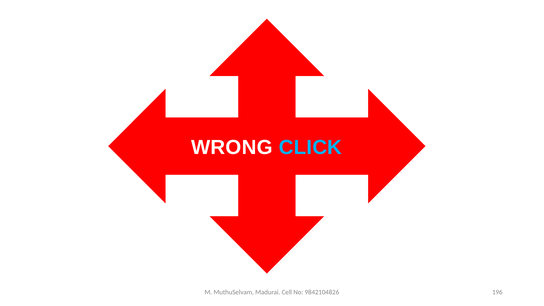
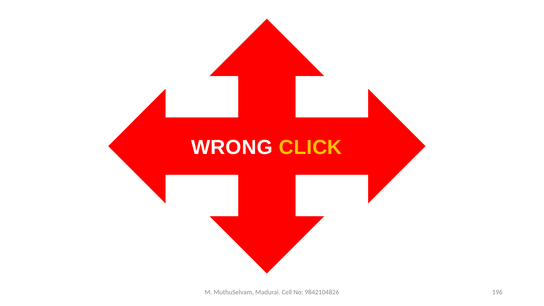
CLICK colour: light blue -> yellow
